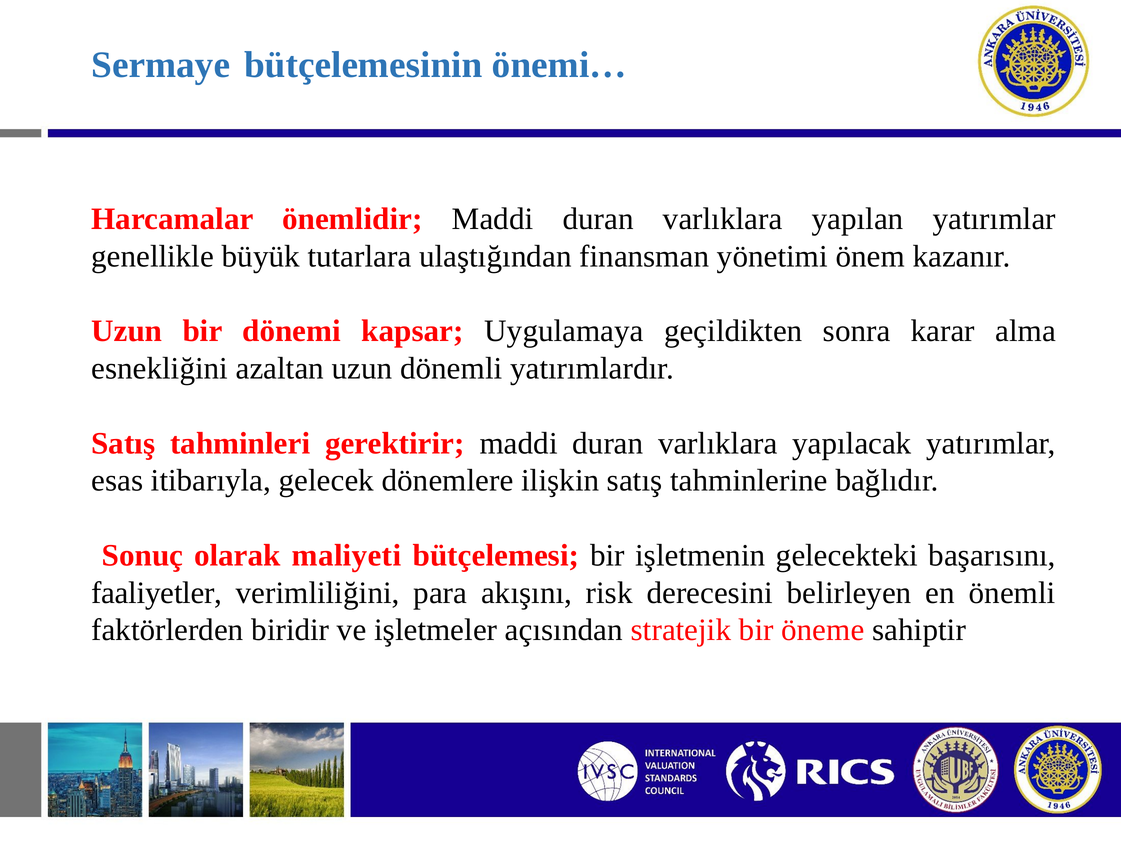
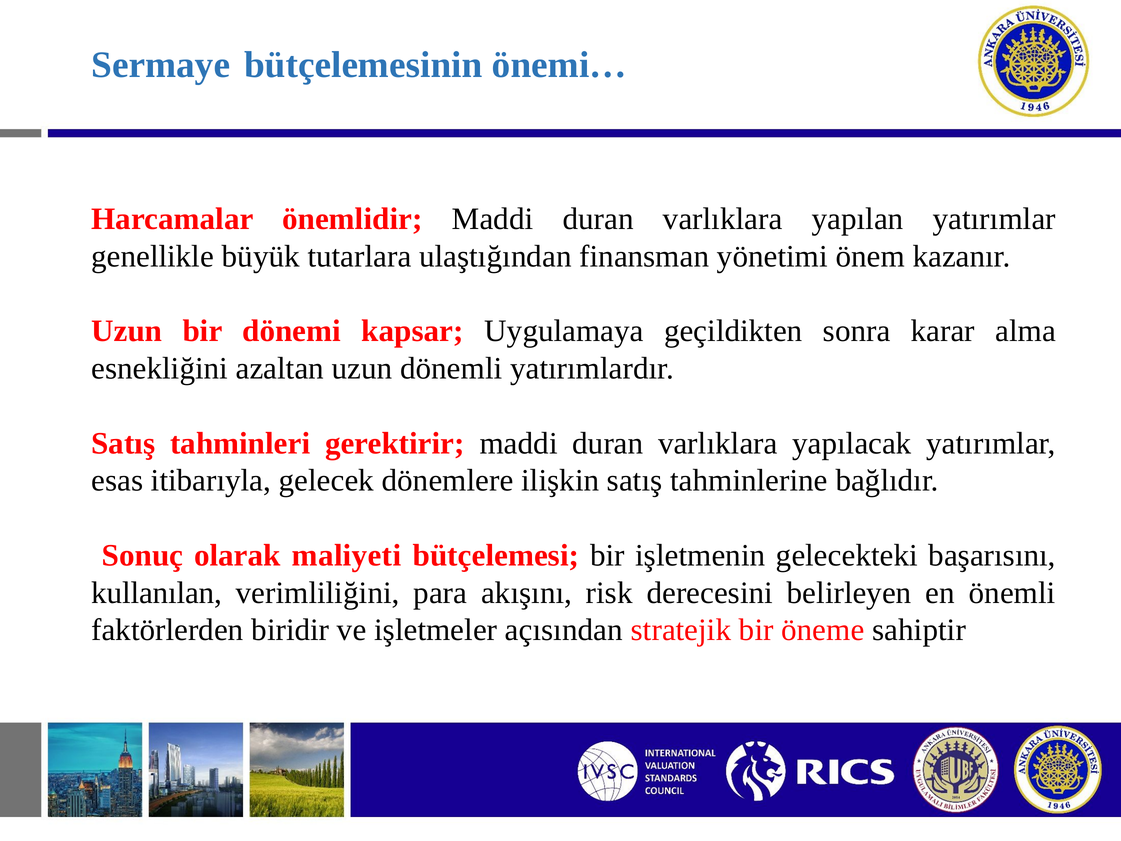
faaliyetler: faaliyetler -> kullanılan
